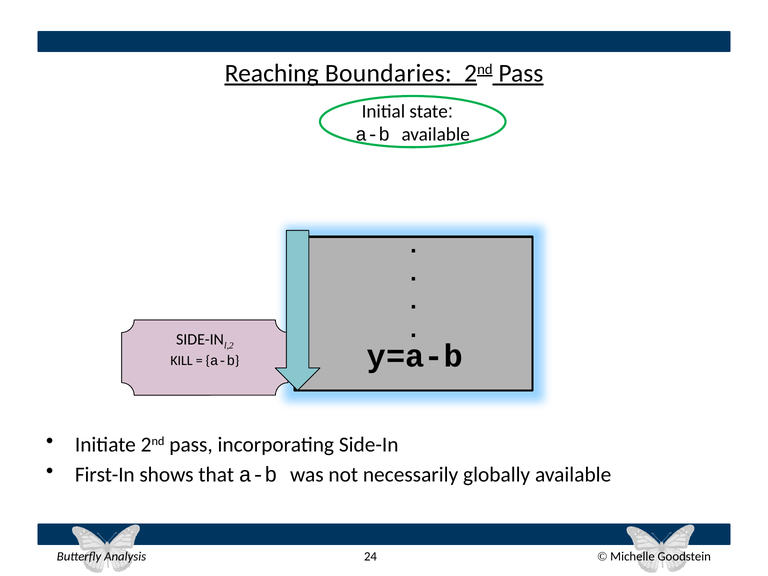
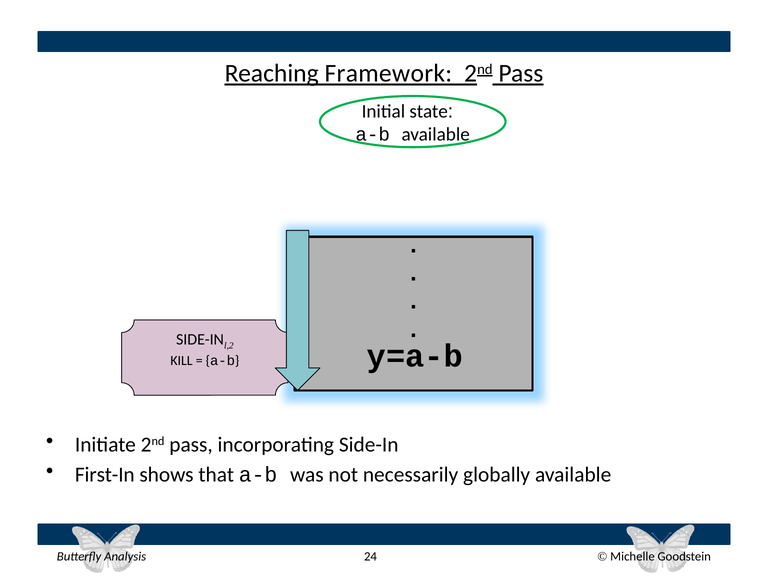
Boundaries: Boundaries -> Framework
